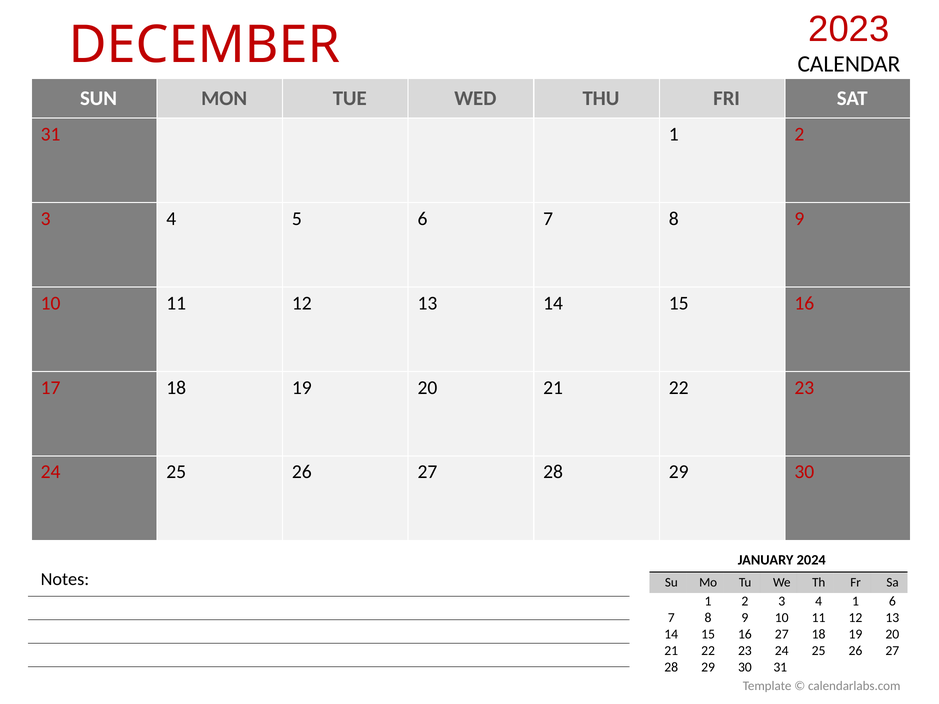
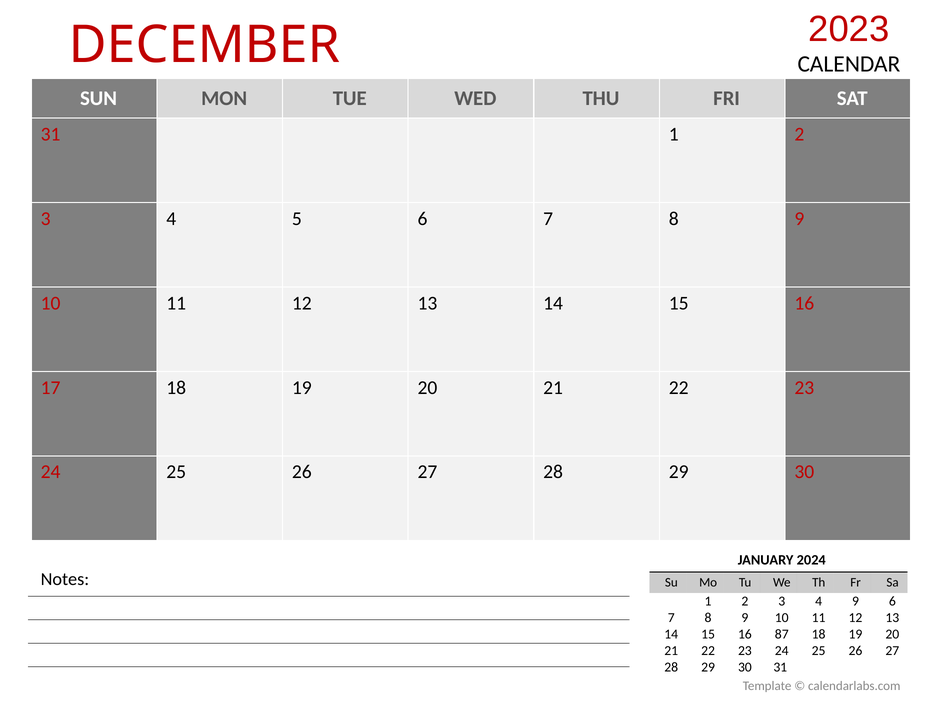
4 1: 1 -> 9
16 27: 27 -> 87
